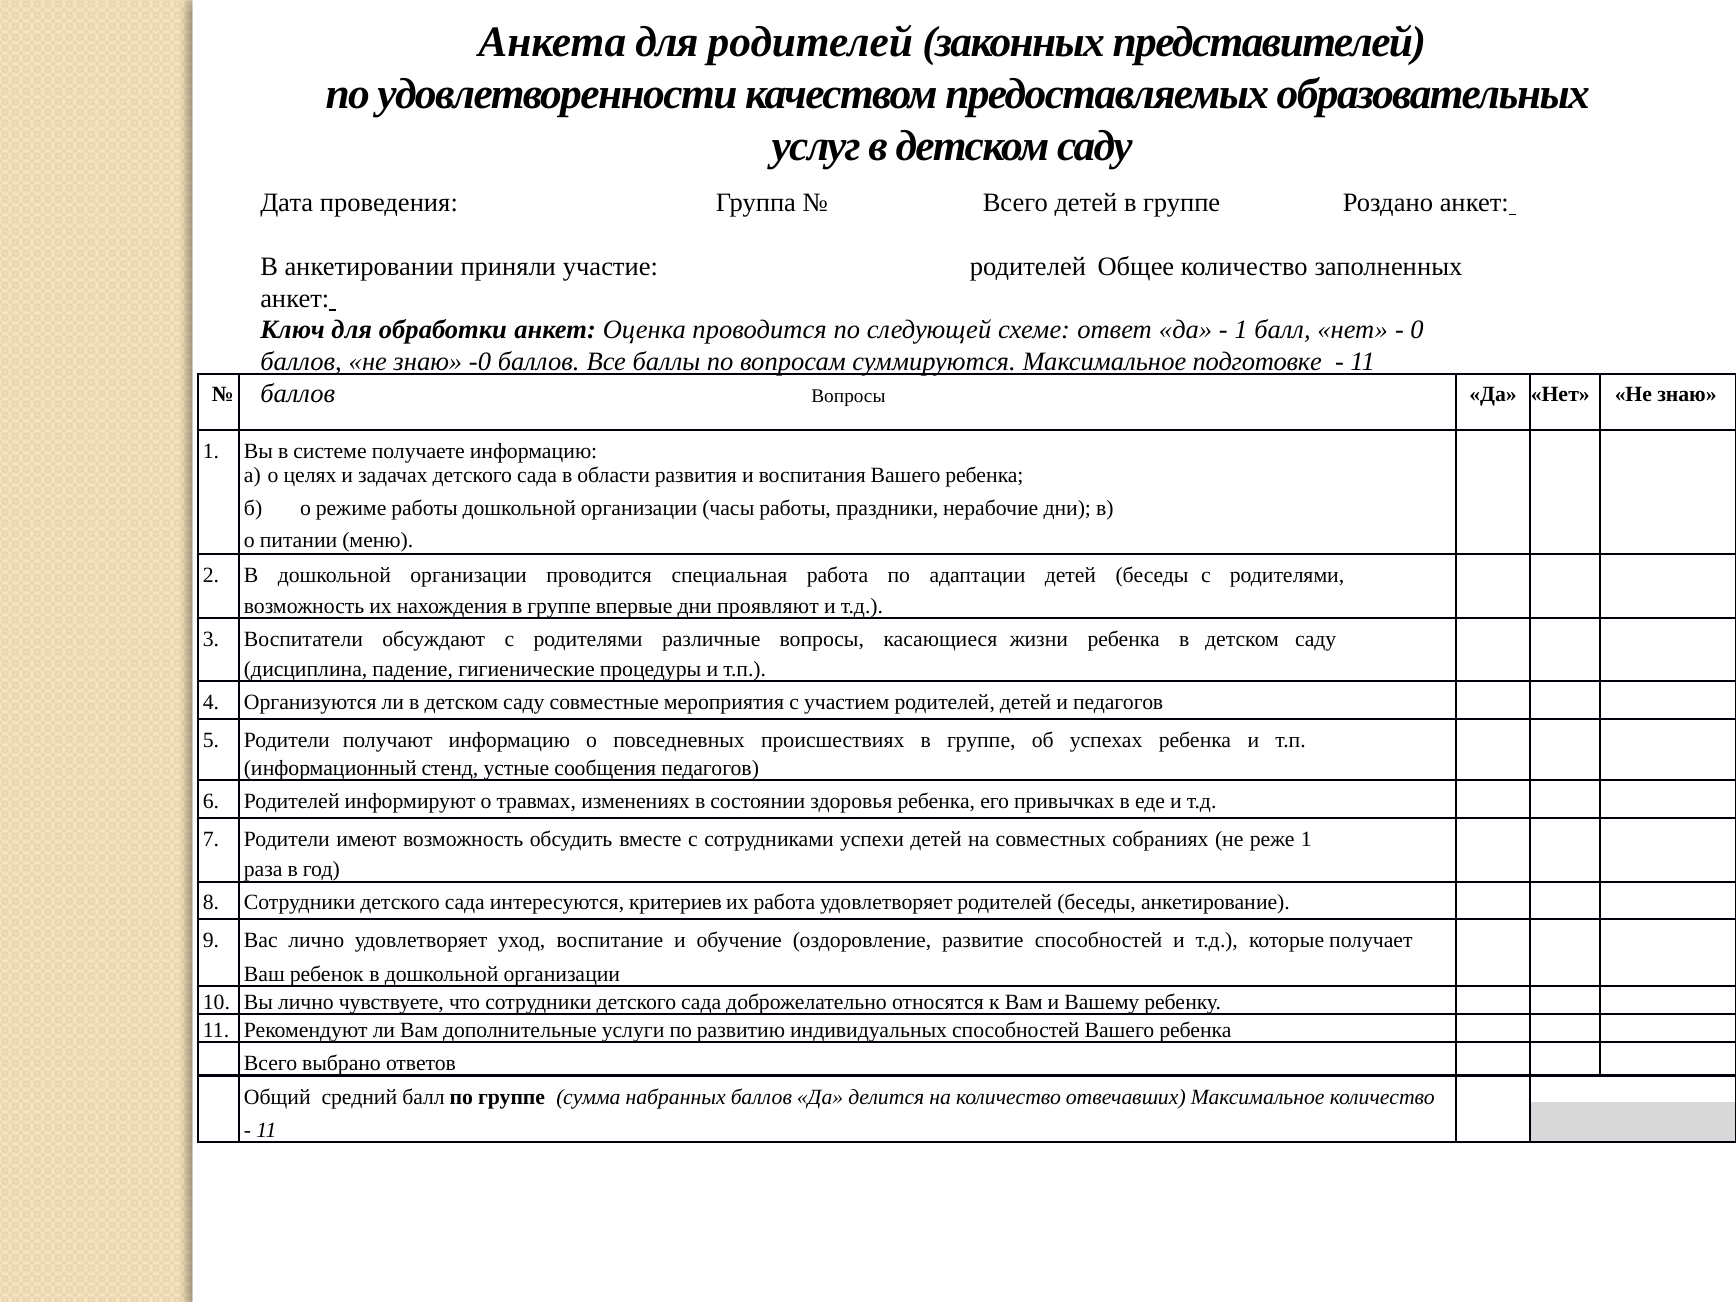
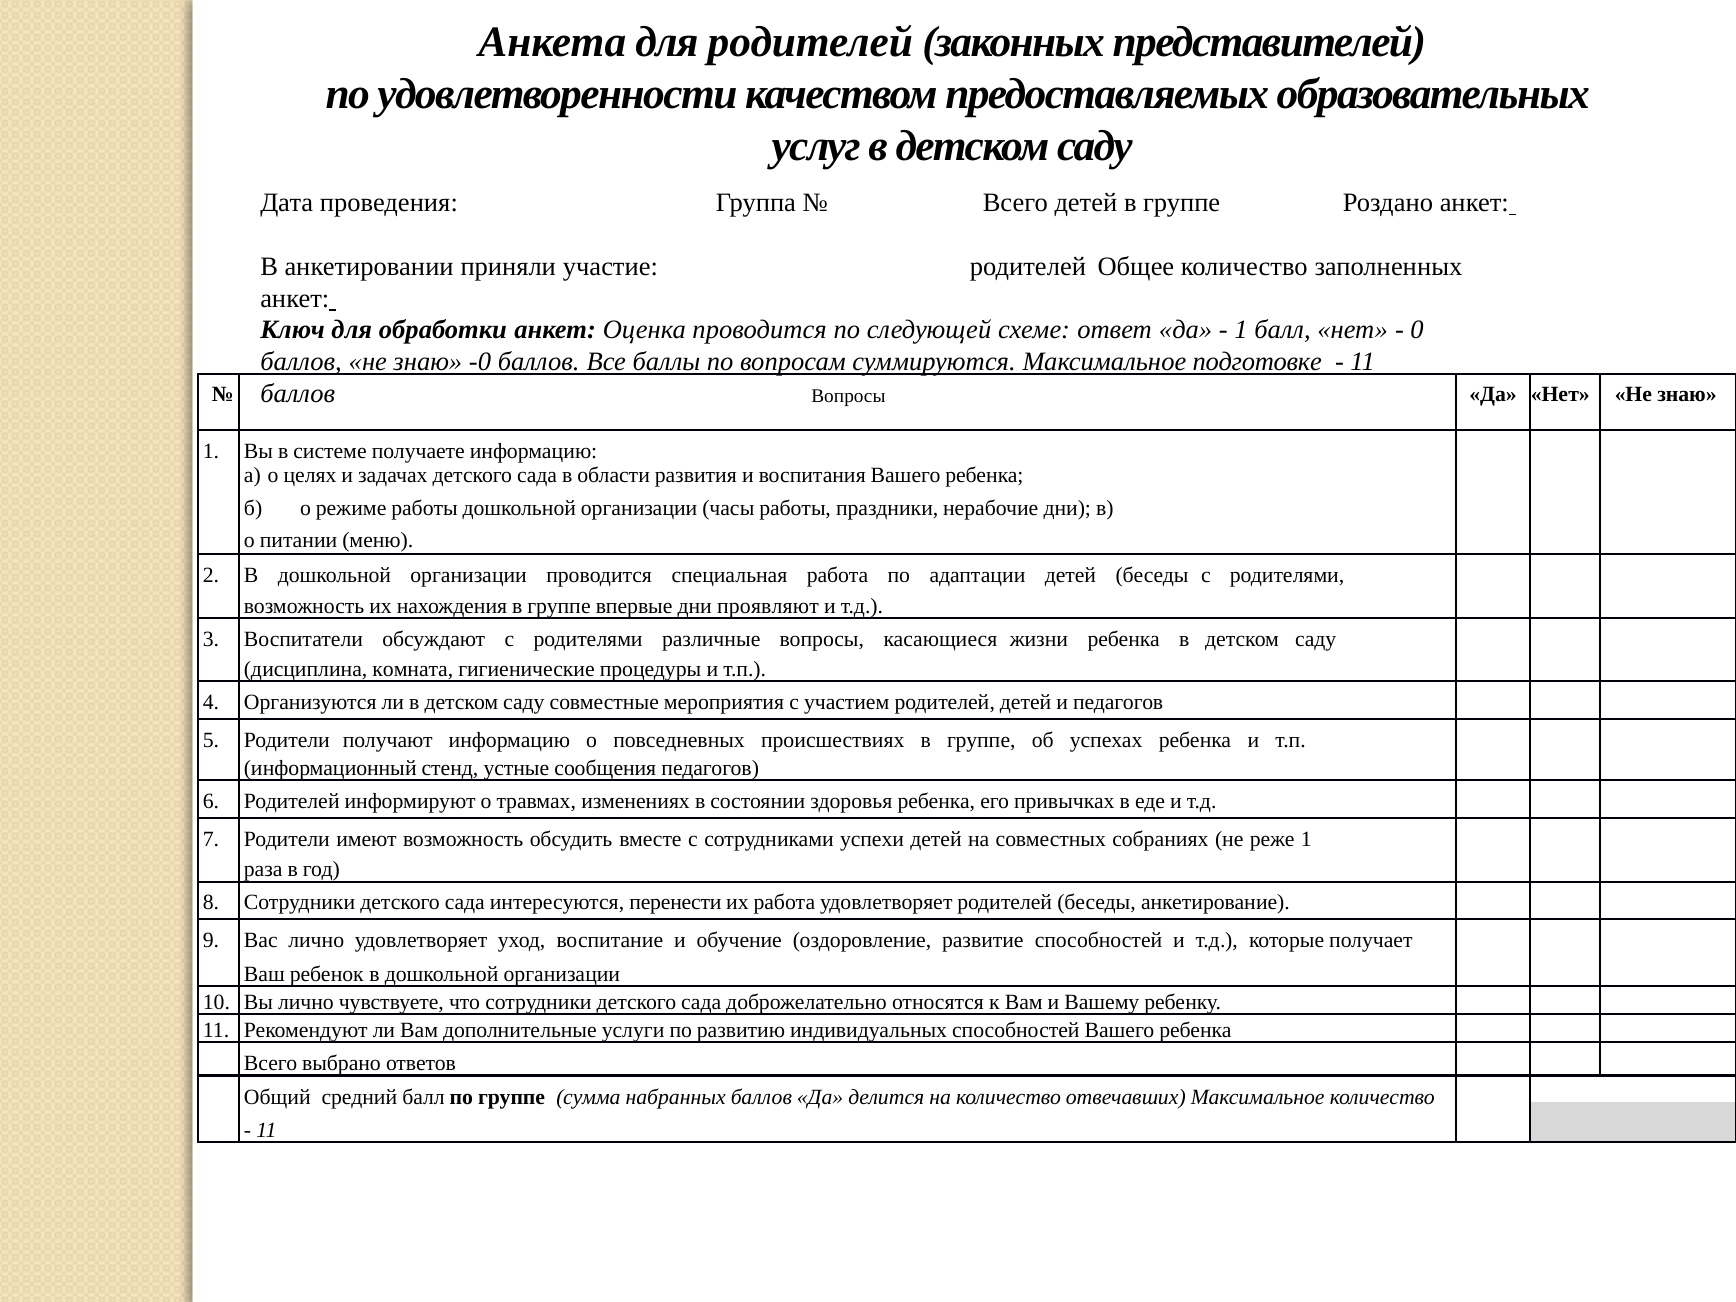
падение: падение -> комната
критериев: критериев -> перенести
